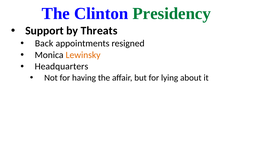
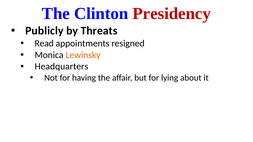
Presidency colour: green -> red
Support: Support -> Publicly
Back: Back -> Read
